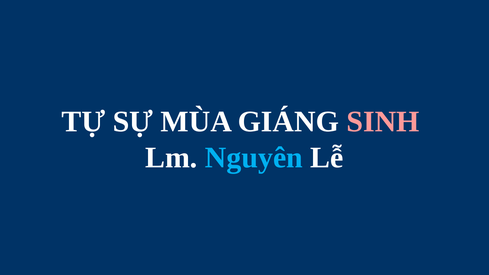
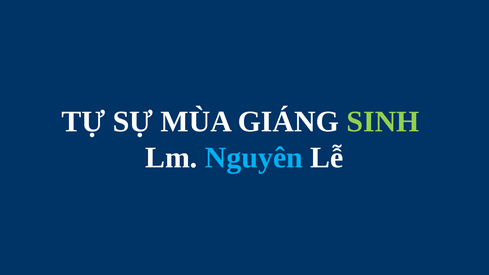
SINH colour: pink -> light green
